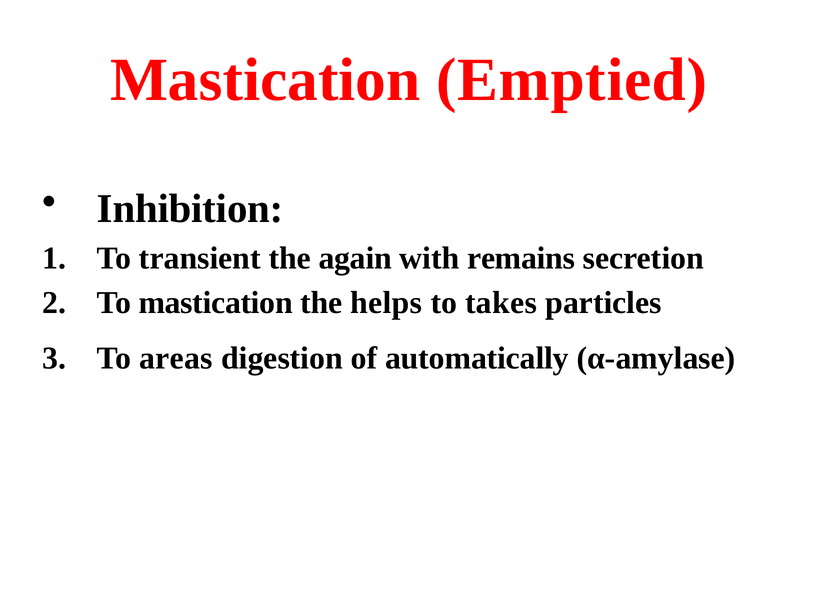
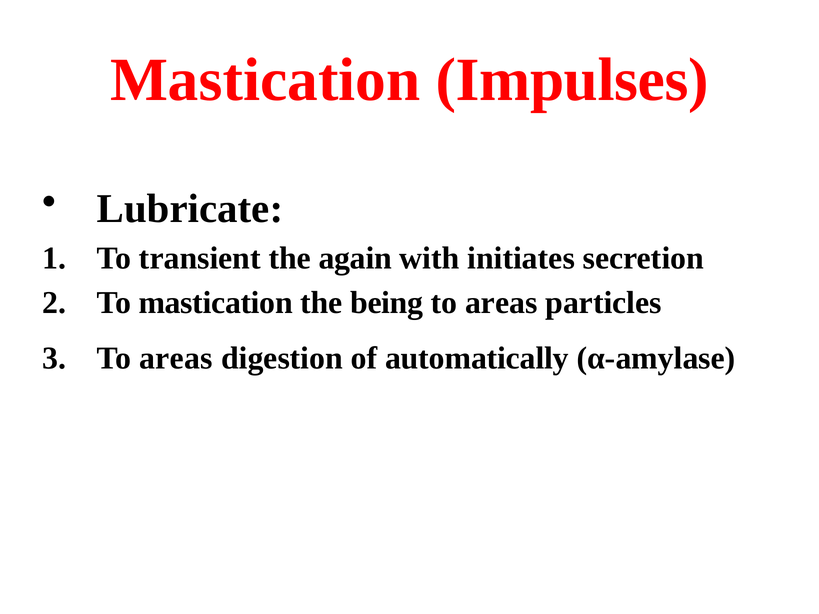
Emptied: Emptied -> Impulses
Inhibition: Inhibition -> Lubricate
remains: remains -> initiates
helps: helps -> being
takes at (501, 303): takes -> areas
